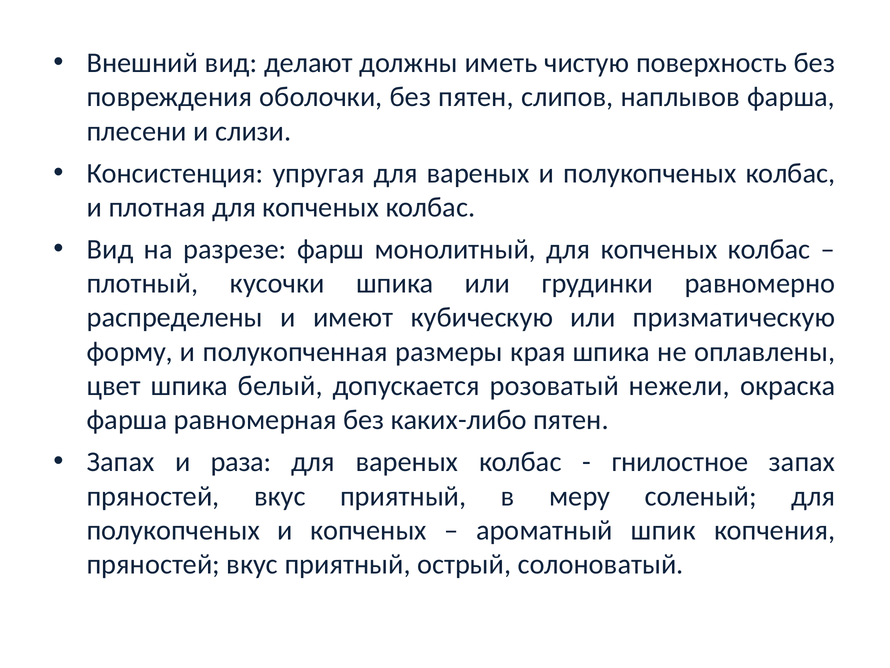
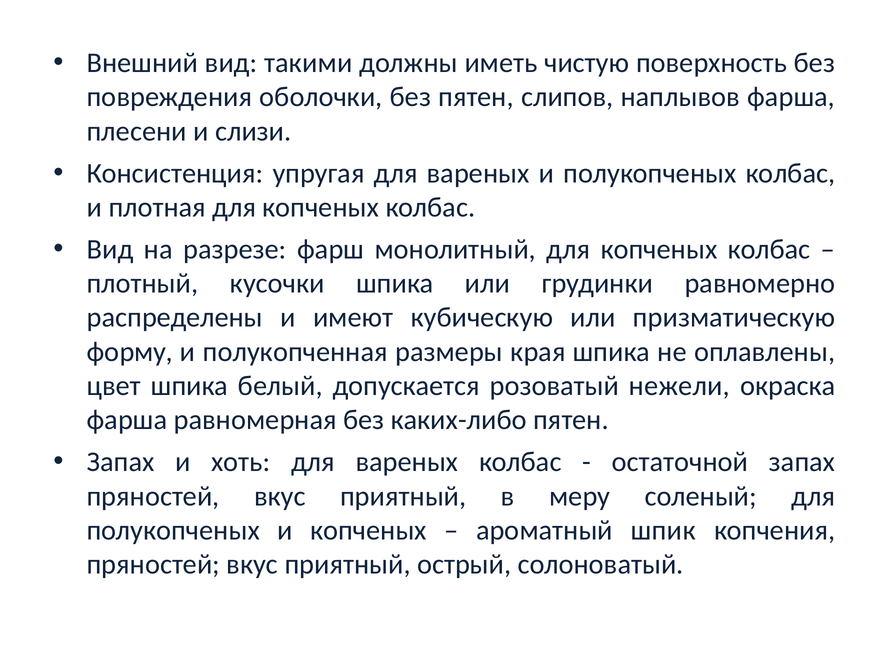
делают: делают -> такими
раза: раза -> хоть
гнилостное: гнилостное -> остаточной
